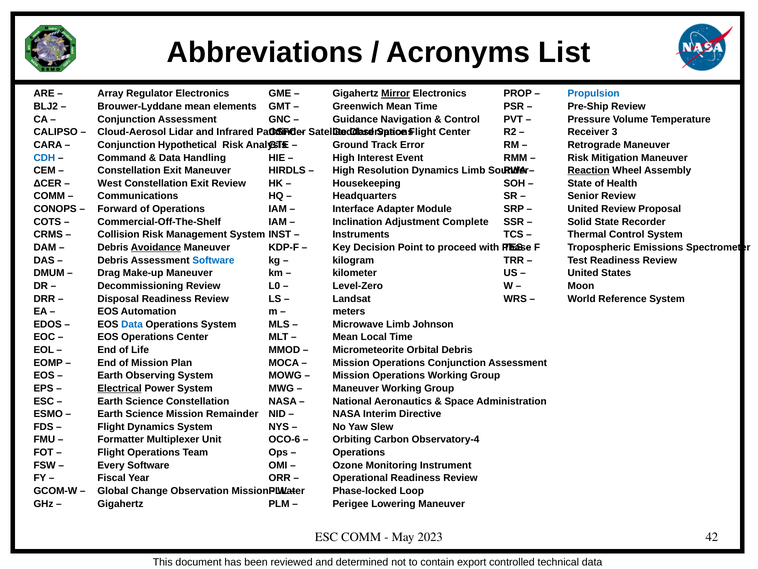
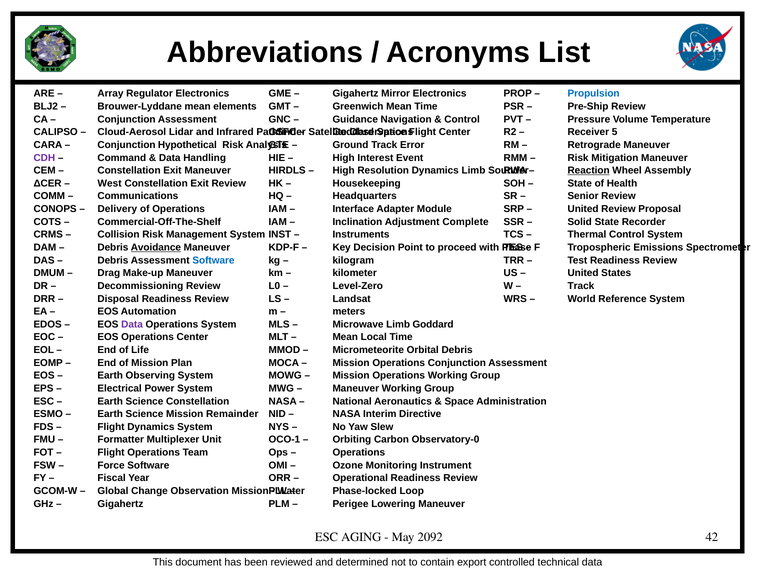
Mirror underline: present -> none
3: 3 -> 5
CDH colour: blue -> purple
Forward: Forward -> Delivery
Moon at (581, 286): Moon -> Track
Data at (132, 324) colour: blue -> purple
Limb Johnson: Johnson -> Goddard
Electrical underline: present -> none
OCO-6: OCO-6 -> OCO-1
Observatory-4: Observatory-4 -> Observatory-0
Every: Every -> Force
ESC COMM: COMM -> AGING
2023: 2023 -> 2092
